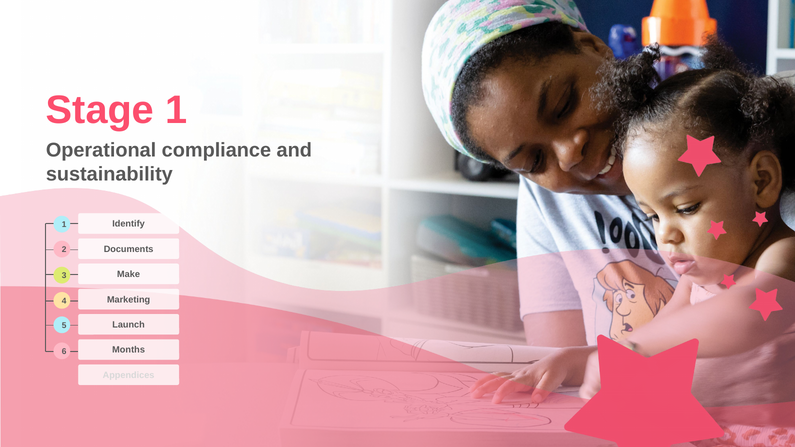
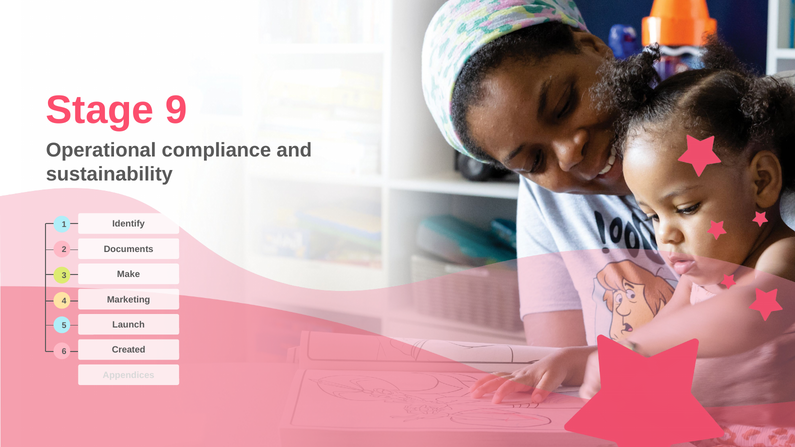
Stage 1: 1 -> 9
Months: Months -> Created
